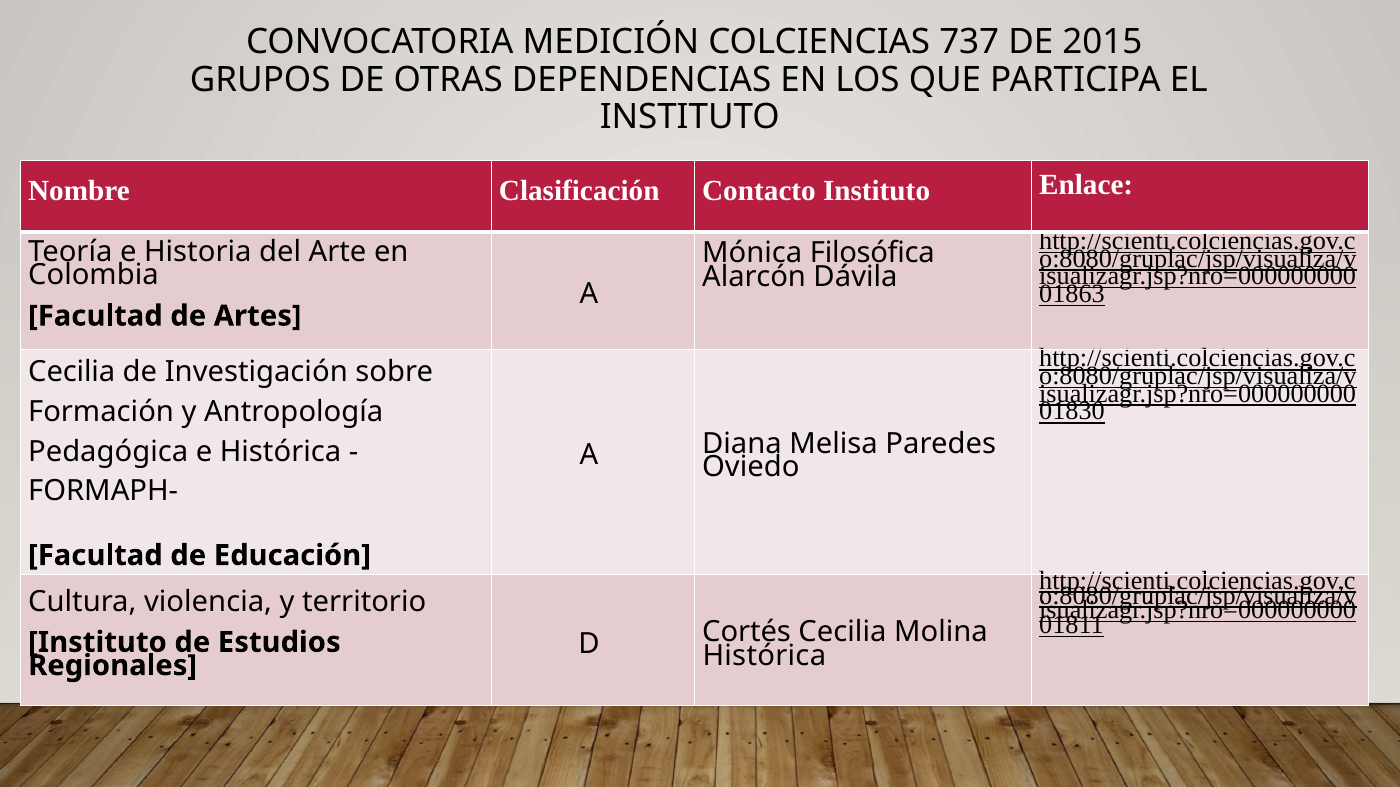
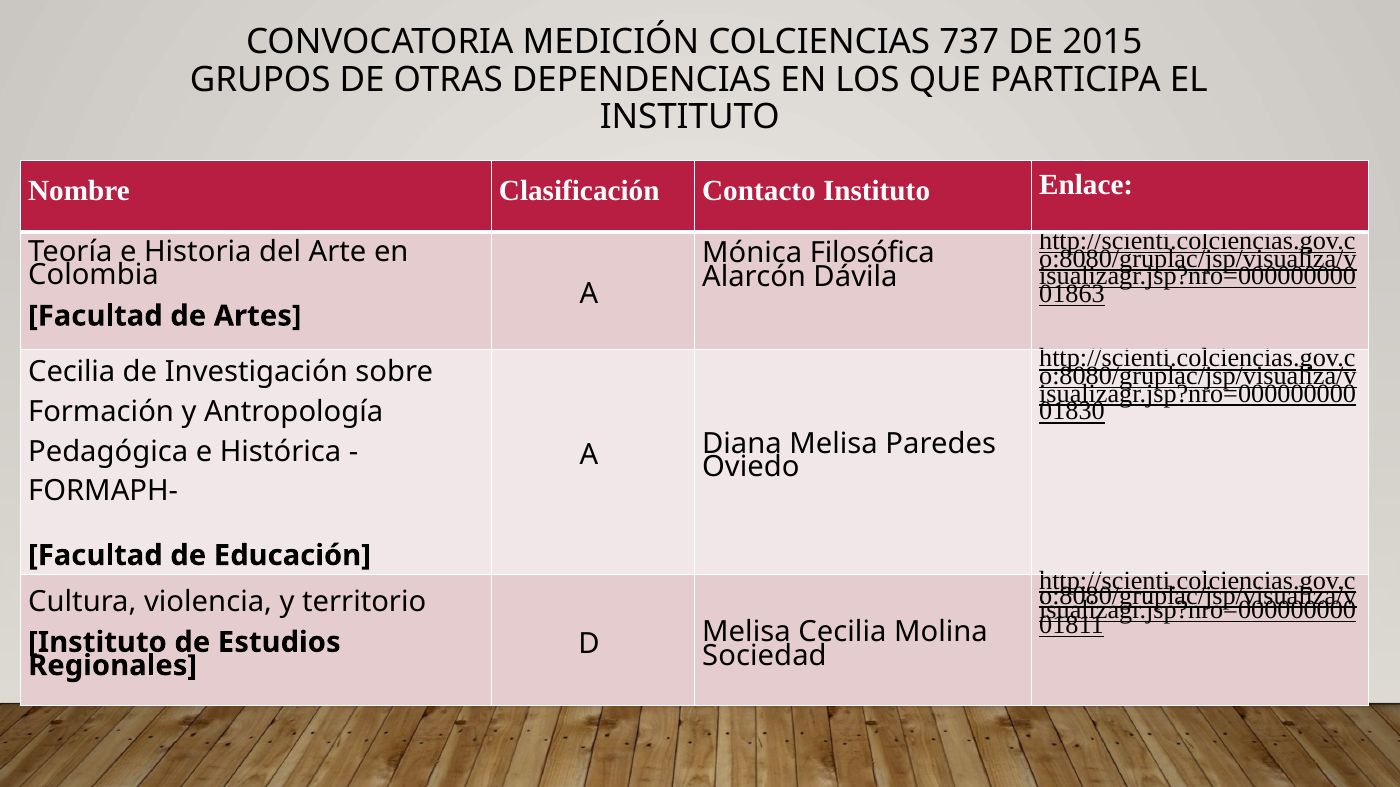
D Cortés: Cortés -> Melisa
Histórica at (764, 656): Histórica -> Sociedad
